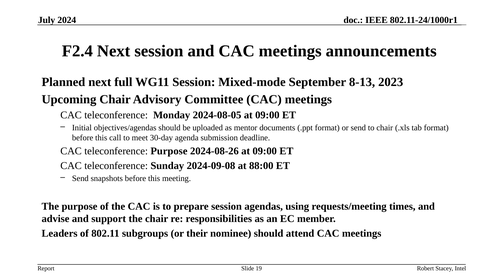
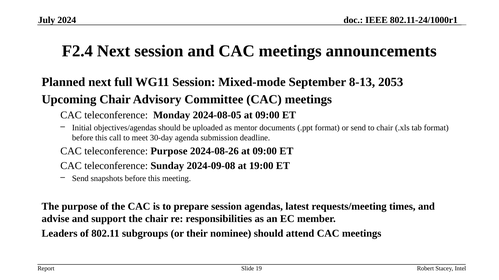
2023: 2023 -> 2053
88:00: 88:00 -> 19:00
using: using -> latest
